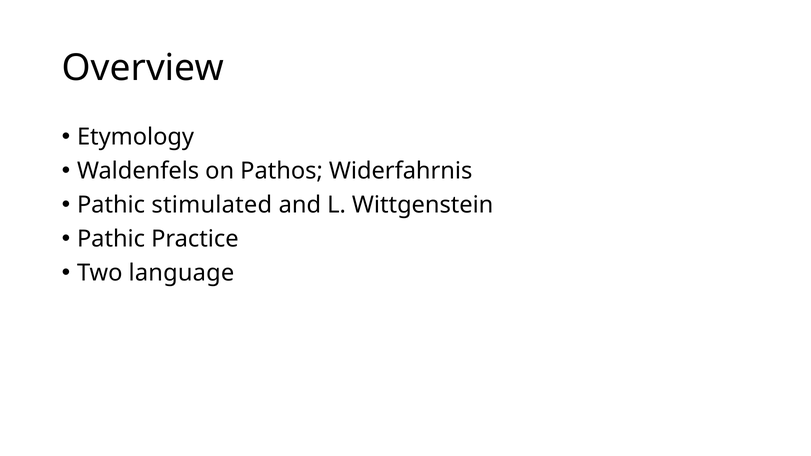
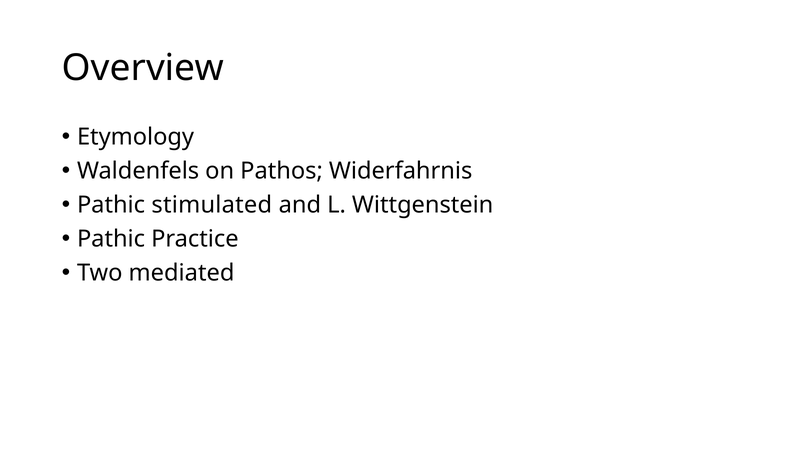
language: language -> mediated
